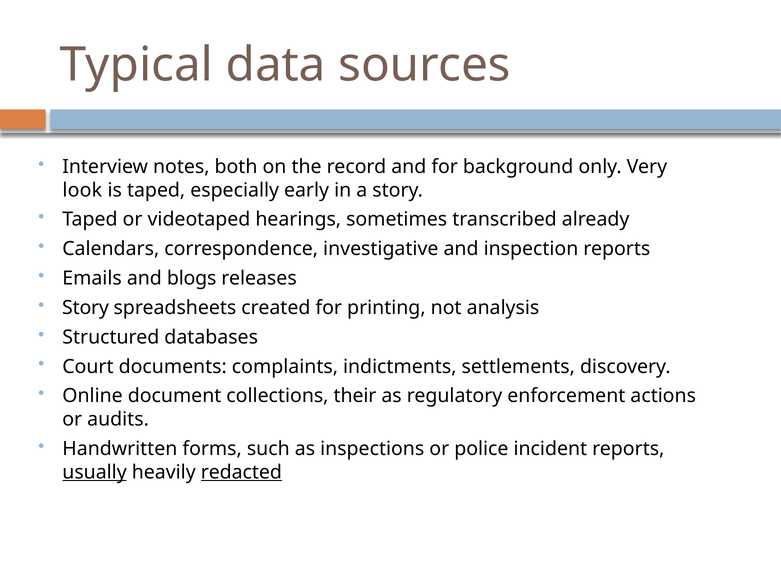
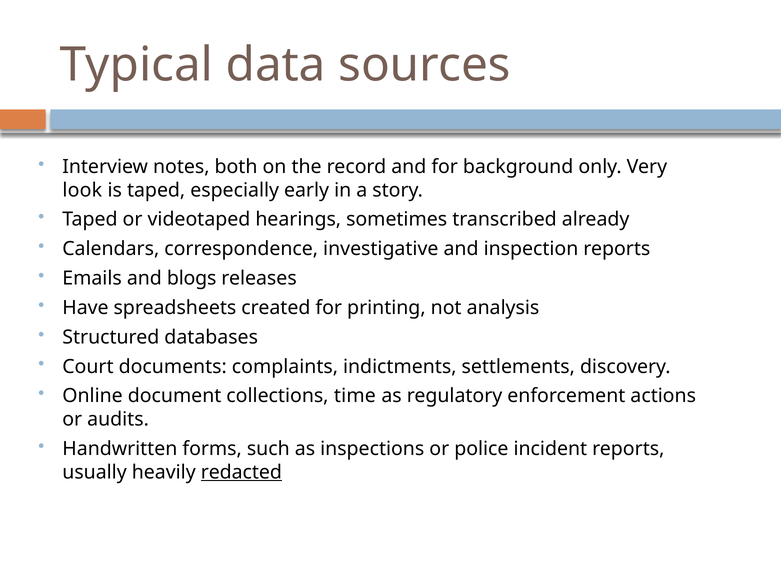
Story at (86, 308): Story -> Have
their: their -> time
usually underline: present -> none
